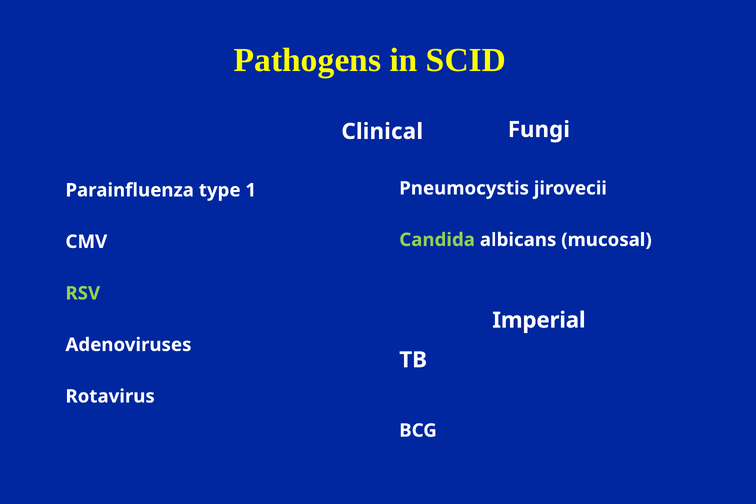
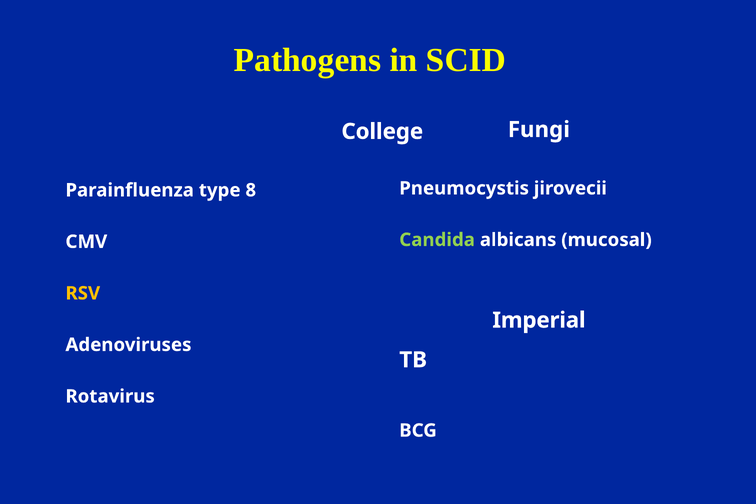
Clinical: Clinical -> College
1: 1 -> 8
RSV colour: light green -> yellow
